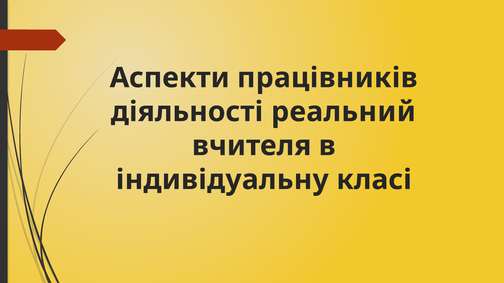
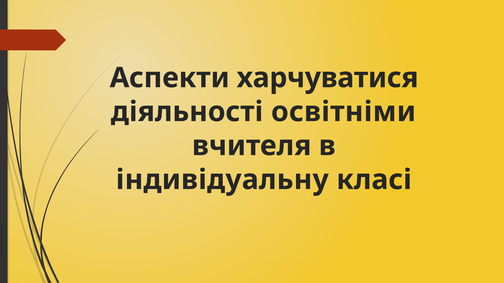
працівників: працівників -> харчуватися
реальний: реальний -> освітніми
